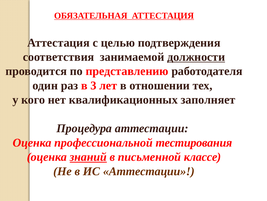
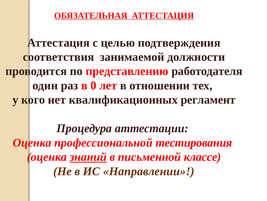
должности underline: present -> none
3: 3 -> 0
заполняет: заполняет -> регламент
ИС Аттестации: Аттестации -> Направлении
